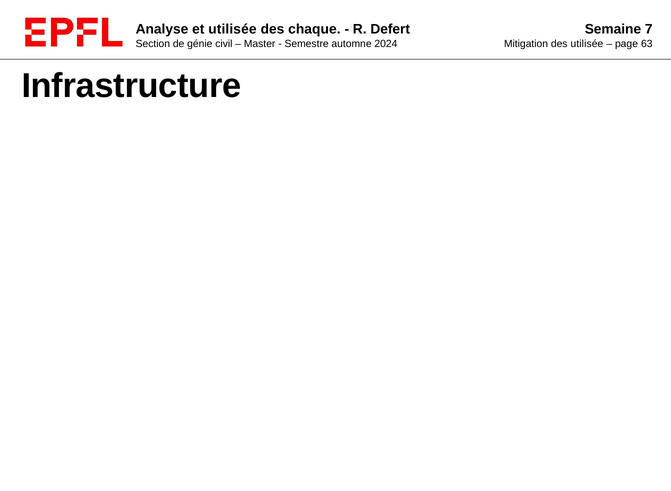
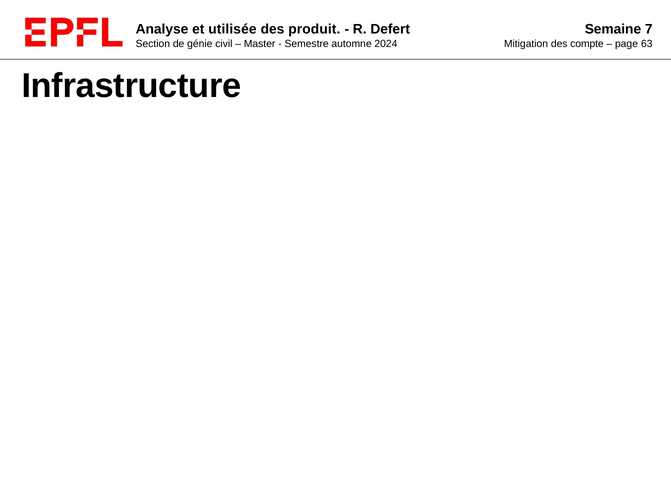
chaque: chaque -> produit
des utilisée: utilisée -> compte
